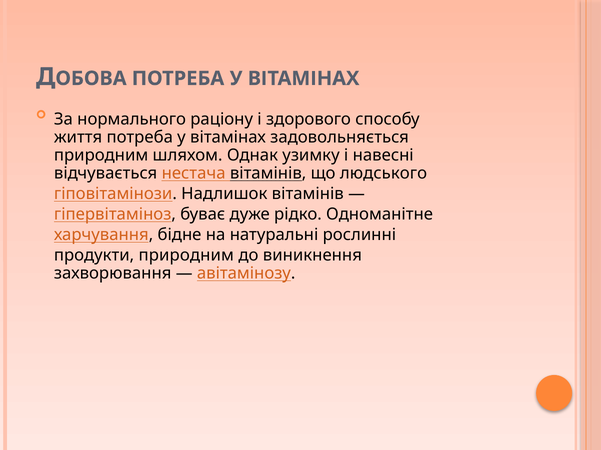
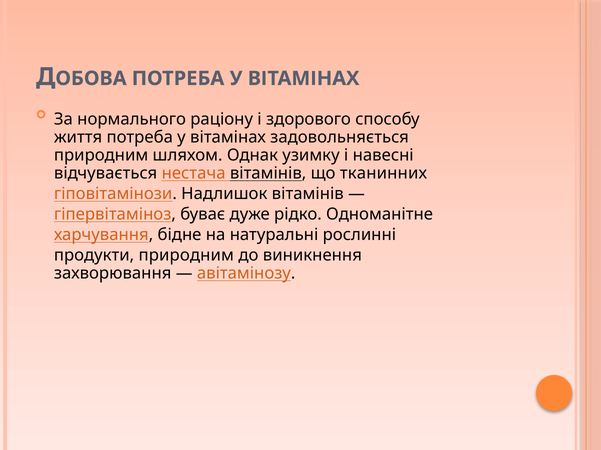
людського: людського -> тканинних
